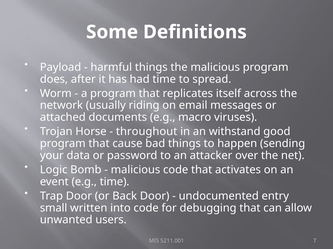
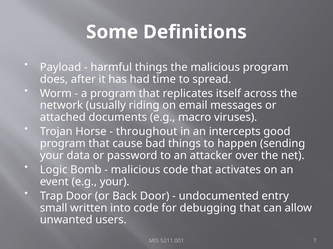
withstand: withstand -> intercepts
e.g time: time -> your
